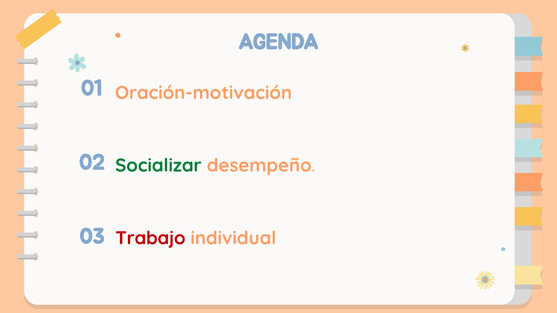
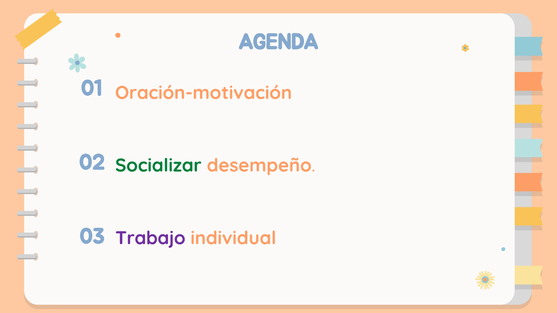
Trabajo colour: red -> purple
